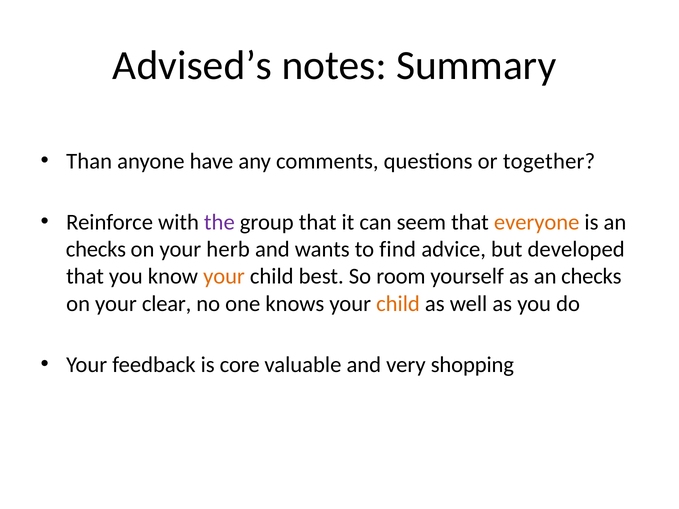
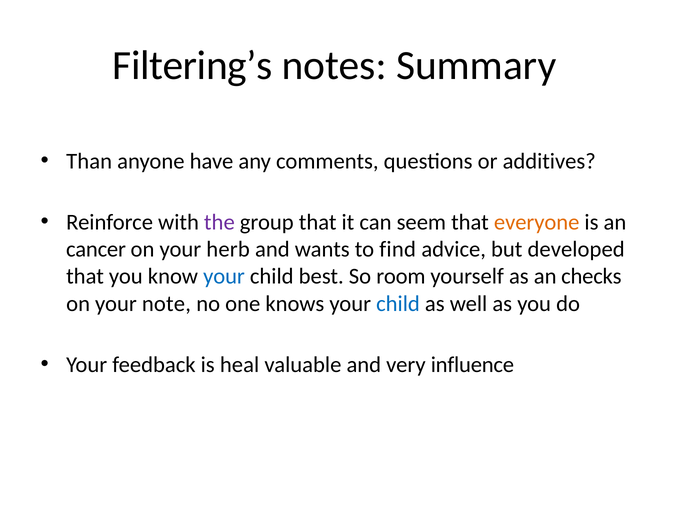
Advised’s: Advised’s -> Filtering’s
together: together -> additives
checks at (96, 249): checks -> cancer
your at (224, 277) colour: orange -> blue
clear: clear -> note
child at (398, 304) colour: orange -> blue
core: core -> heal
shopping: shopping -> influence
